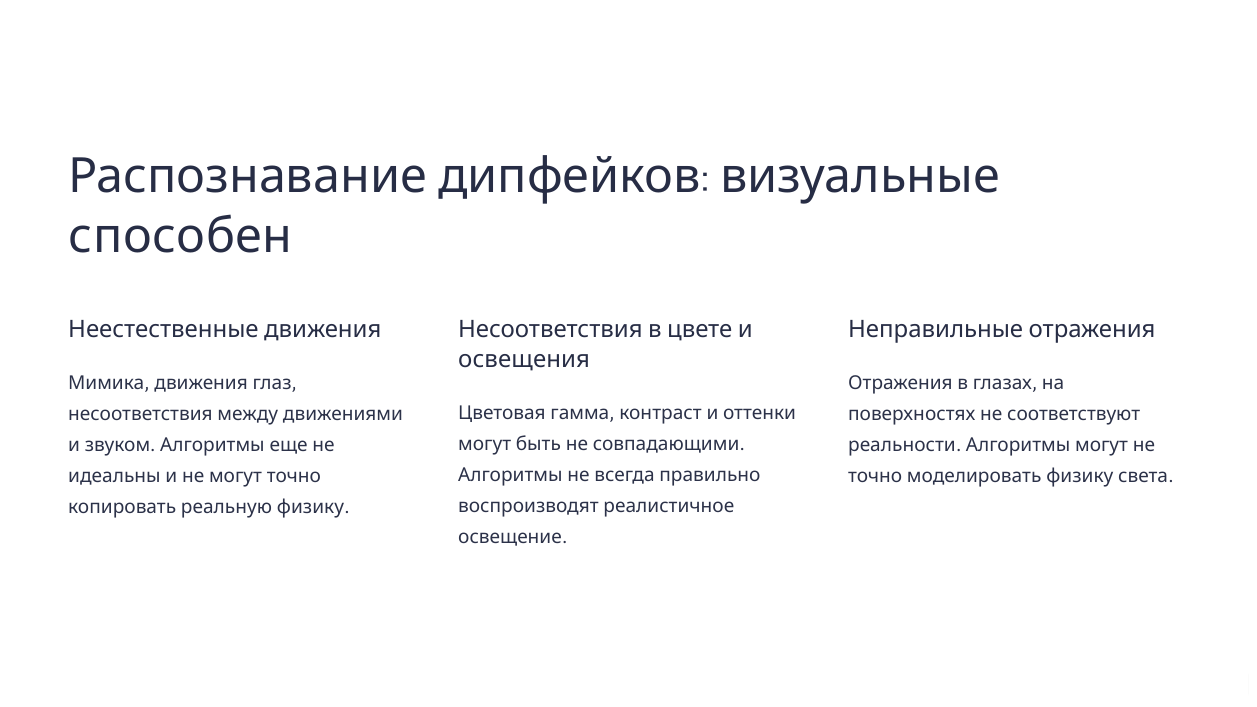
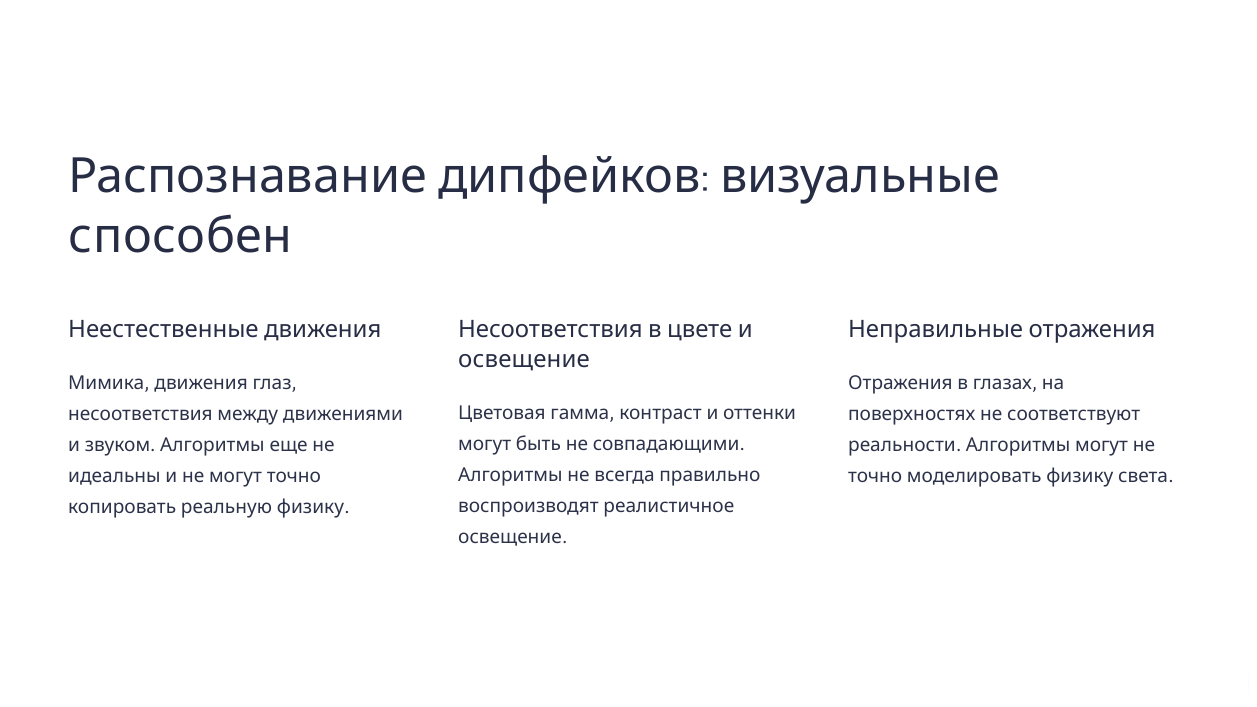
освещения at (524, 359): освещения -> освещение
